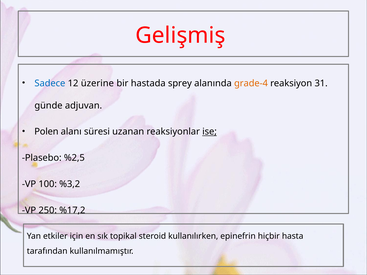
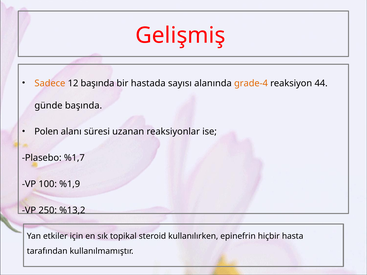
Sadece colour: blue -> orange
12 üzerine: üzerine -> başında
sprey: sprey -> sayısı
31: 31 -> 44
günde adjuvan: adjuvan -> başında
ise underline: present -> none
%2,5: %2,5 -> %1,7
%3,2: %3,2 -> %1,9
%17,2: %17,2 -> %13,2
